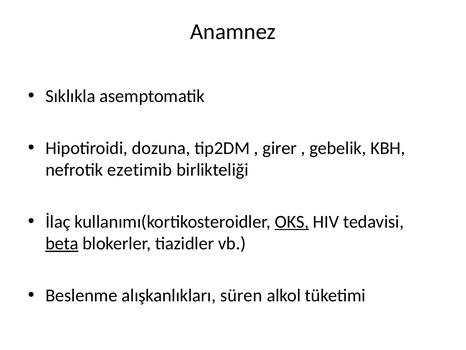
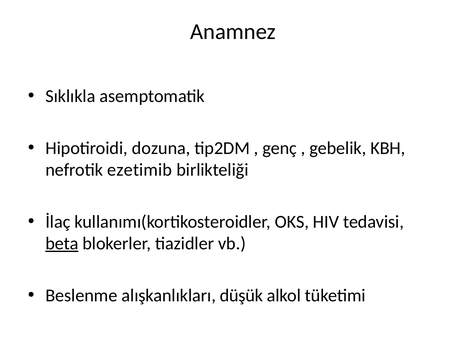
girer: girer -> genç
OKS underline: present -> none
süren: süren -> düşük
